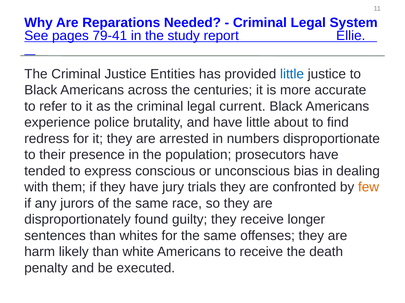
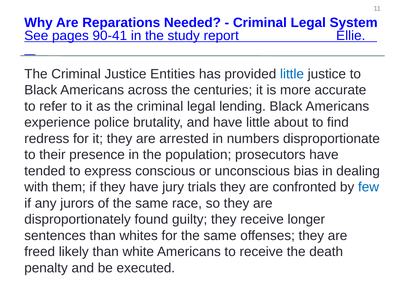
79-41: 79-41 -> 90-41
current: current -> lending
few colour: orange -> blue
harm: harm -> freed
